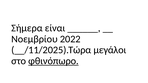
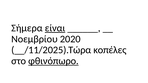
είναι underline: none -> present
2022: 2022 -> 2020
μεγάλοι: μεγάλοι -> κοπέλες
